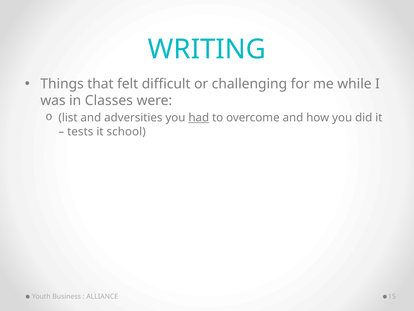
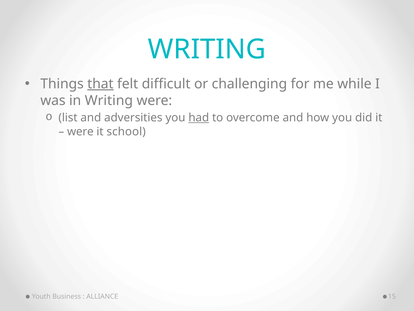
that underline: none -> present
in Classes: Classes -> Writing
tests at (80, 131): tests -> were
